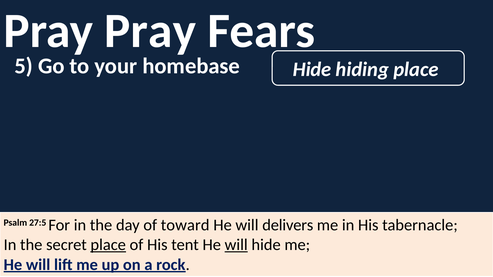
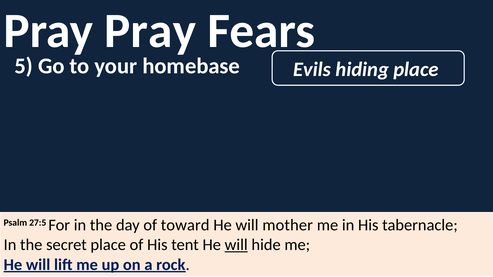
Hide at (312, 70): Hide -> Evils
delivers: delivers -> mother
place at (108, 245) underline: present -> none
